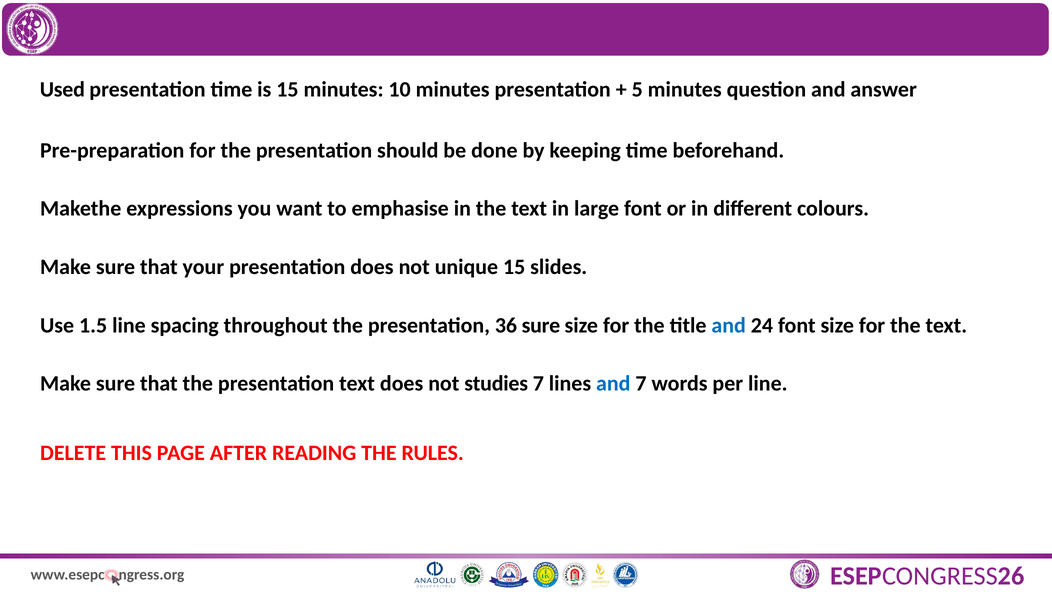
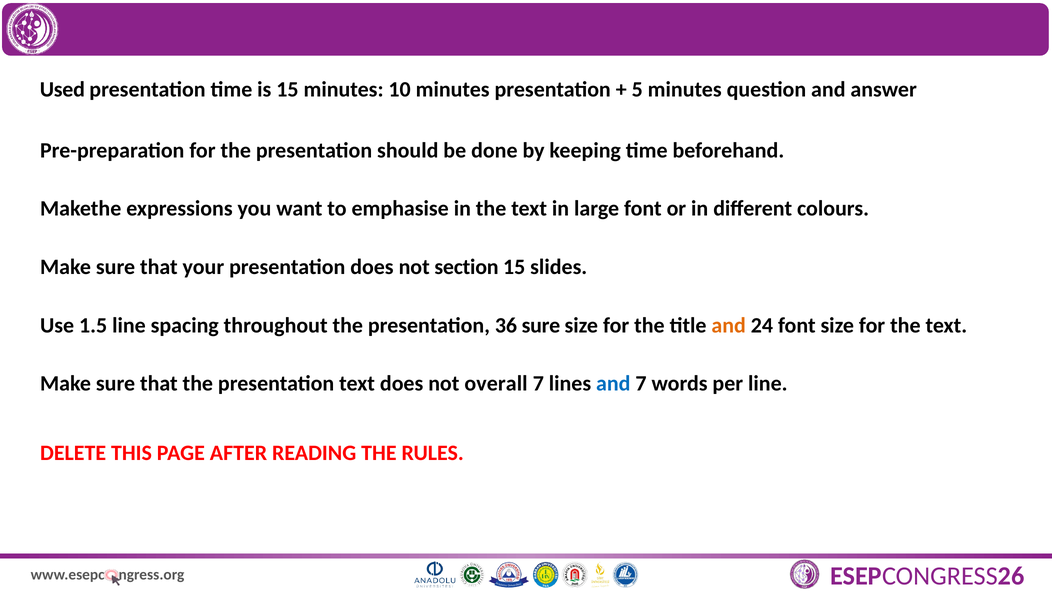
unique: unique -> section
and at (729, 325) colour: blue -> orange
studies: studies -> overall
